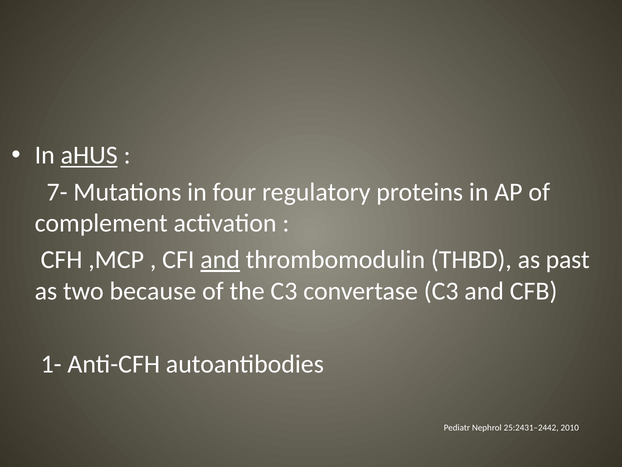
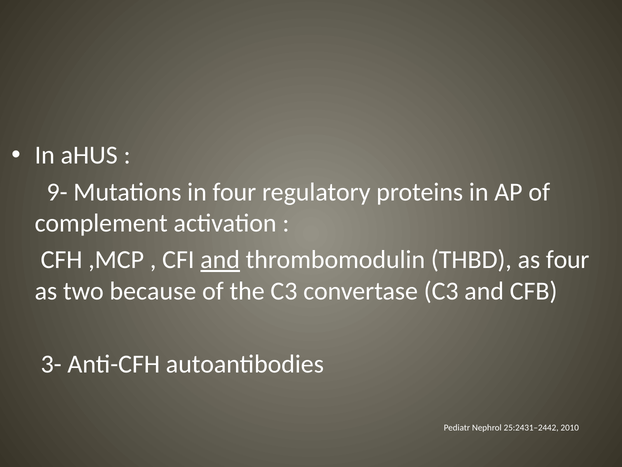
aHUS underline: present -> none
7-: 7- -> 9-
as past: past -> four
1-: 1- -> 3-
